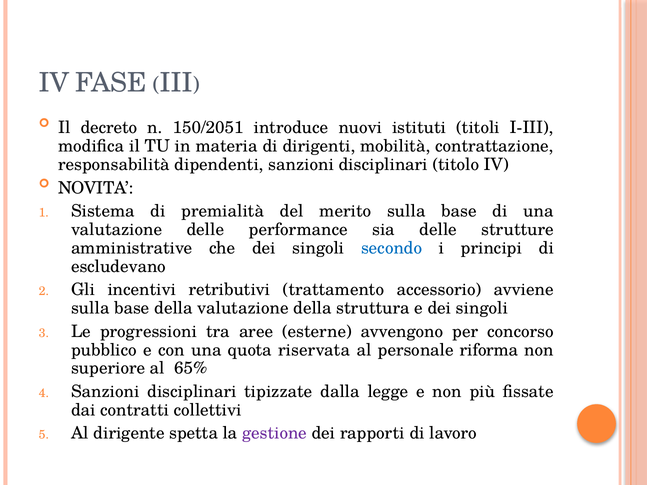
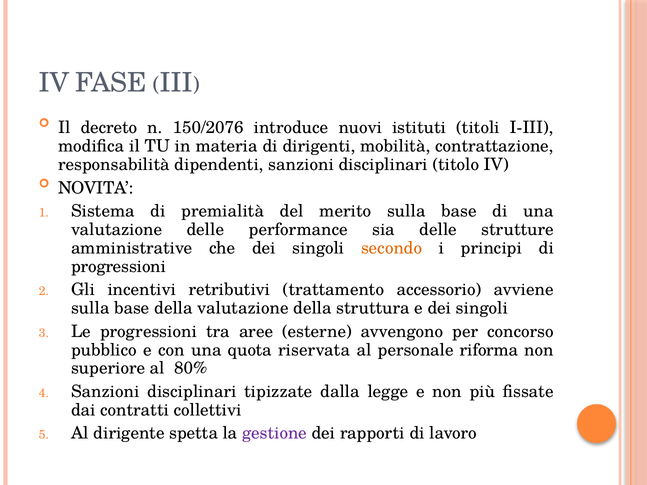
150/2051: 150/2051 -> 150/2076
secondo colour: blue -> orange
escludevano at (119, 267): escludevano -> progressioni
65%: 65% -> 80%
